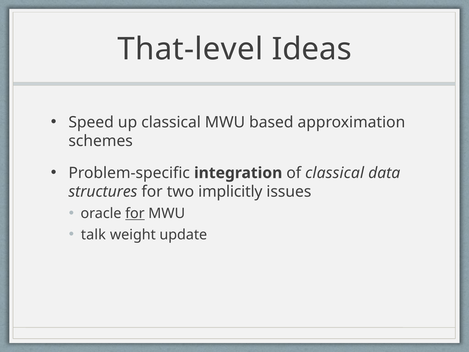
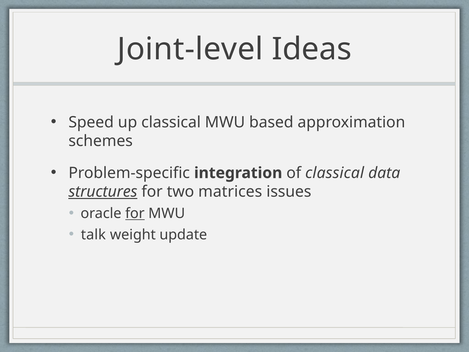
That-level: That-level -> Joint-level
structures underline: none -> present
implicitly: implicitly -> matrices
